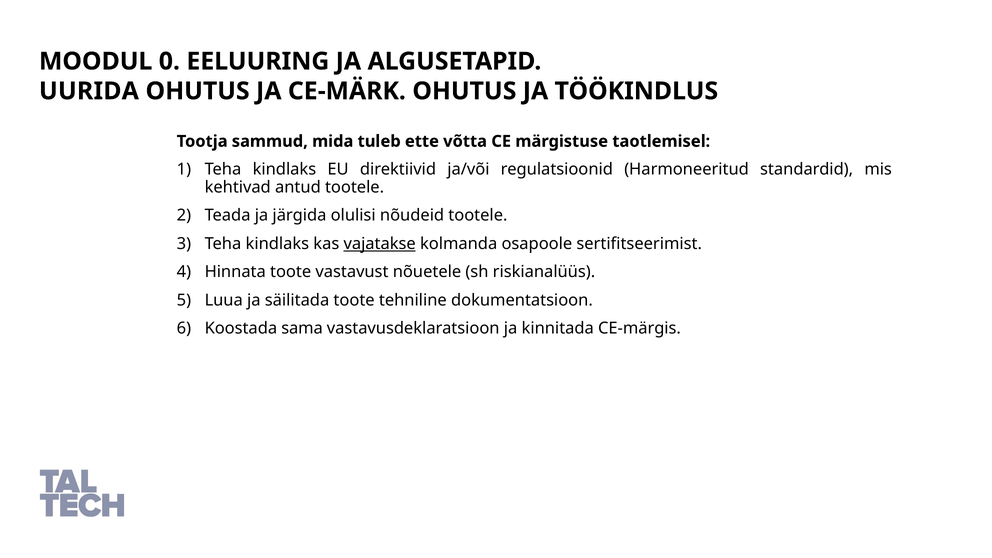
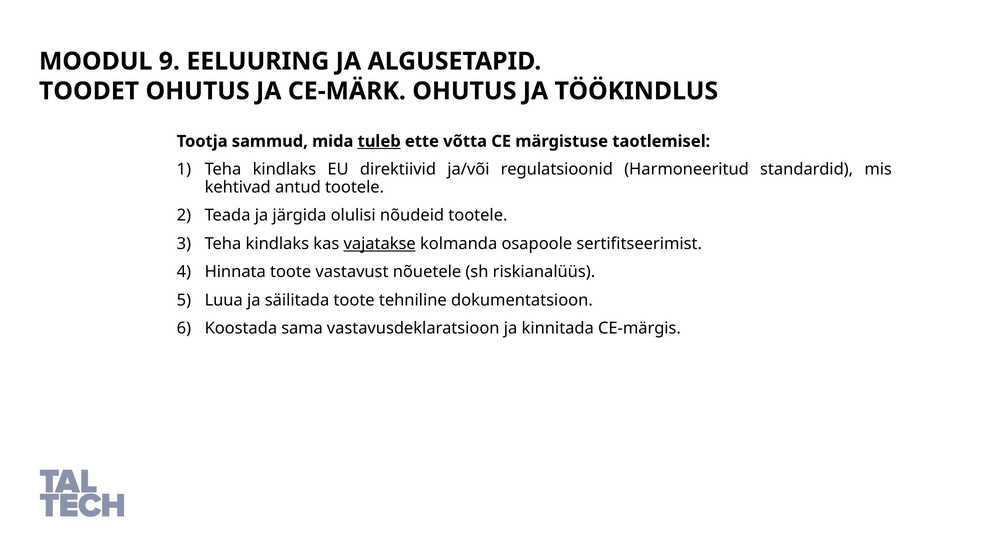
0: 0 -> 9
UURIDA: UURIDA -> TOODET
tuleb underline: none -> present
